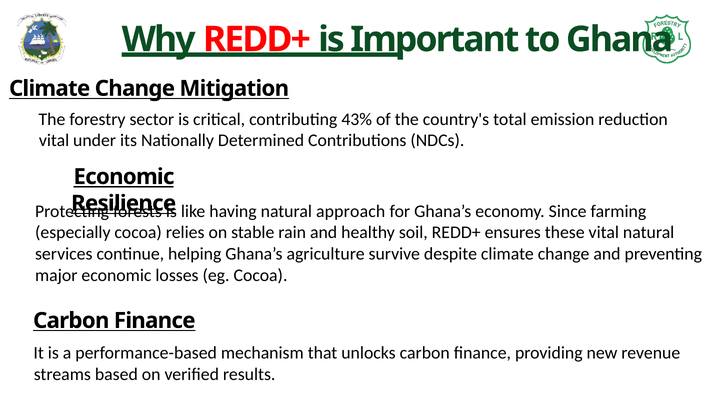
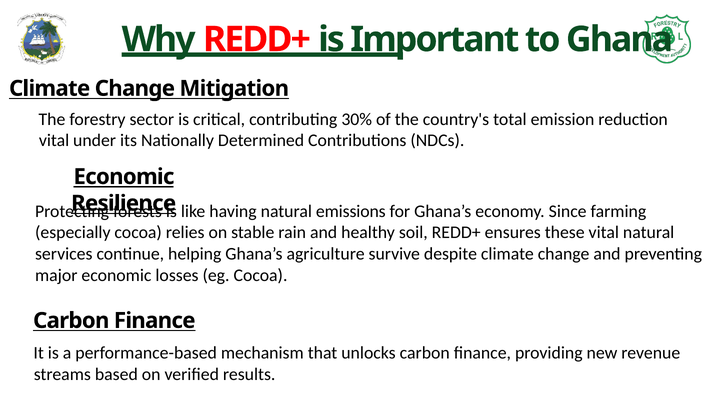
43%: 43% -> 30%
approach: approach -> emissions
